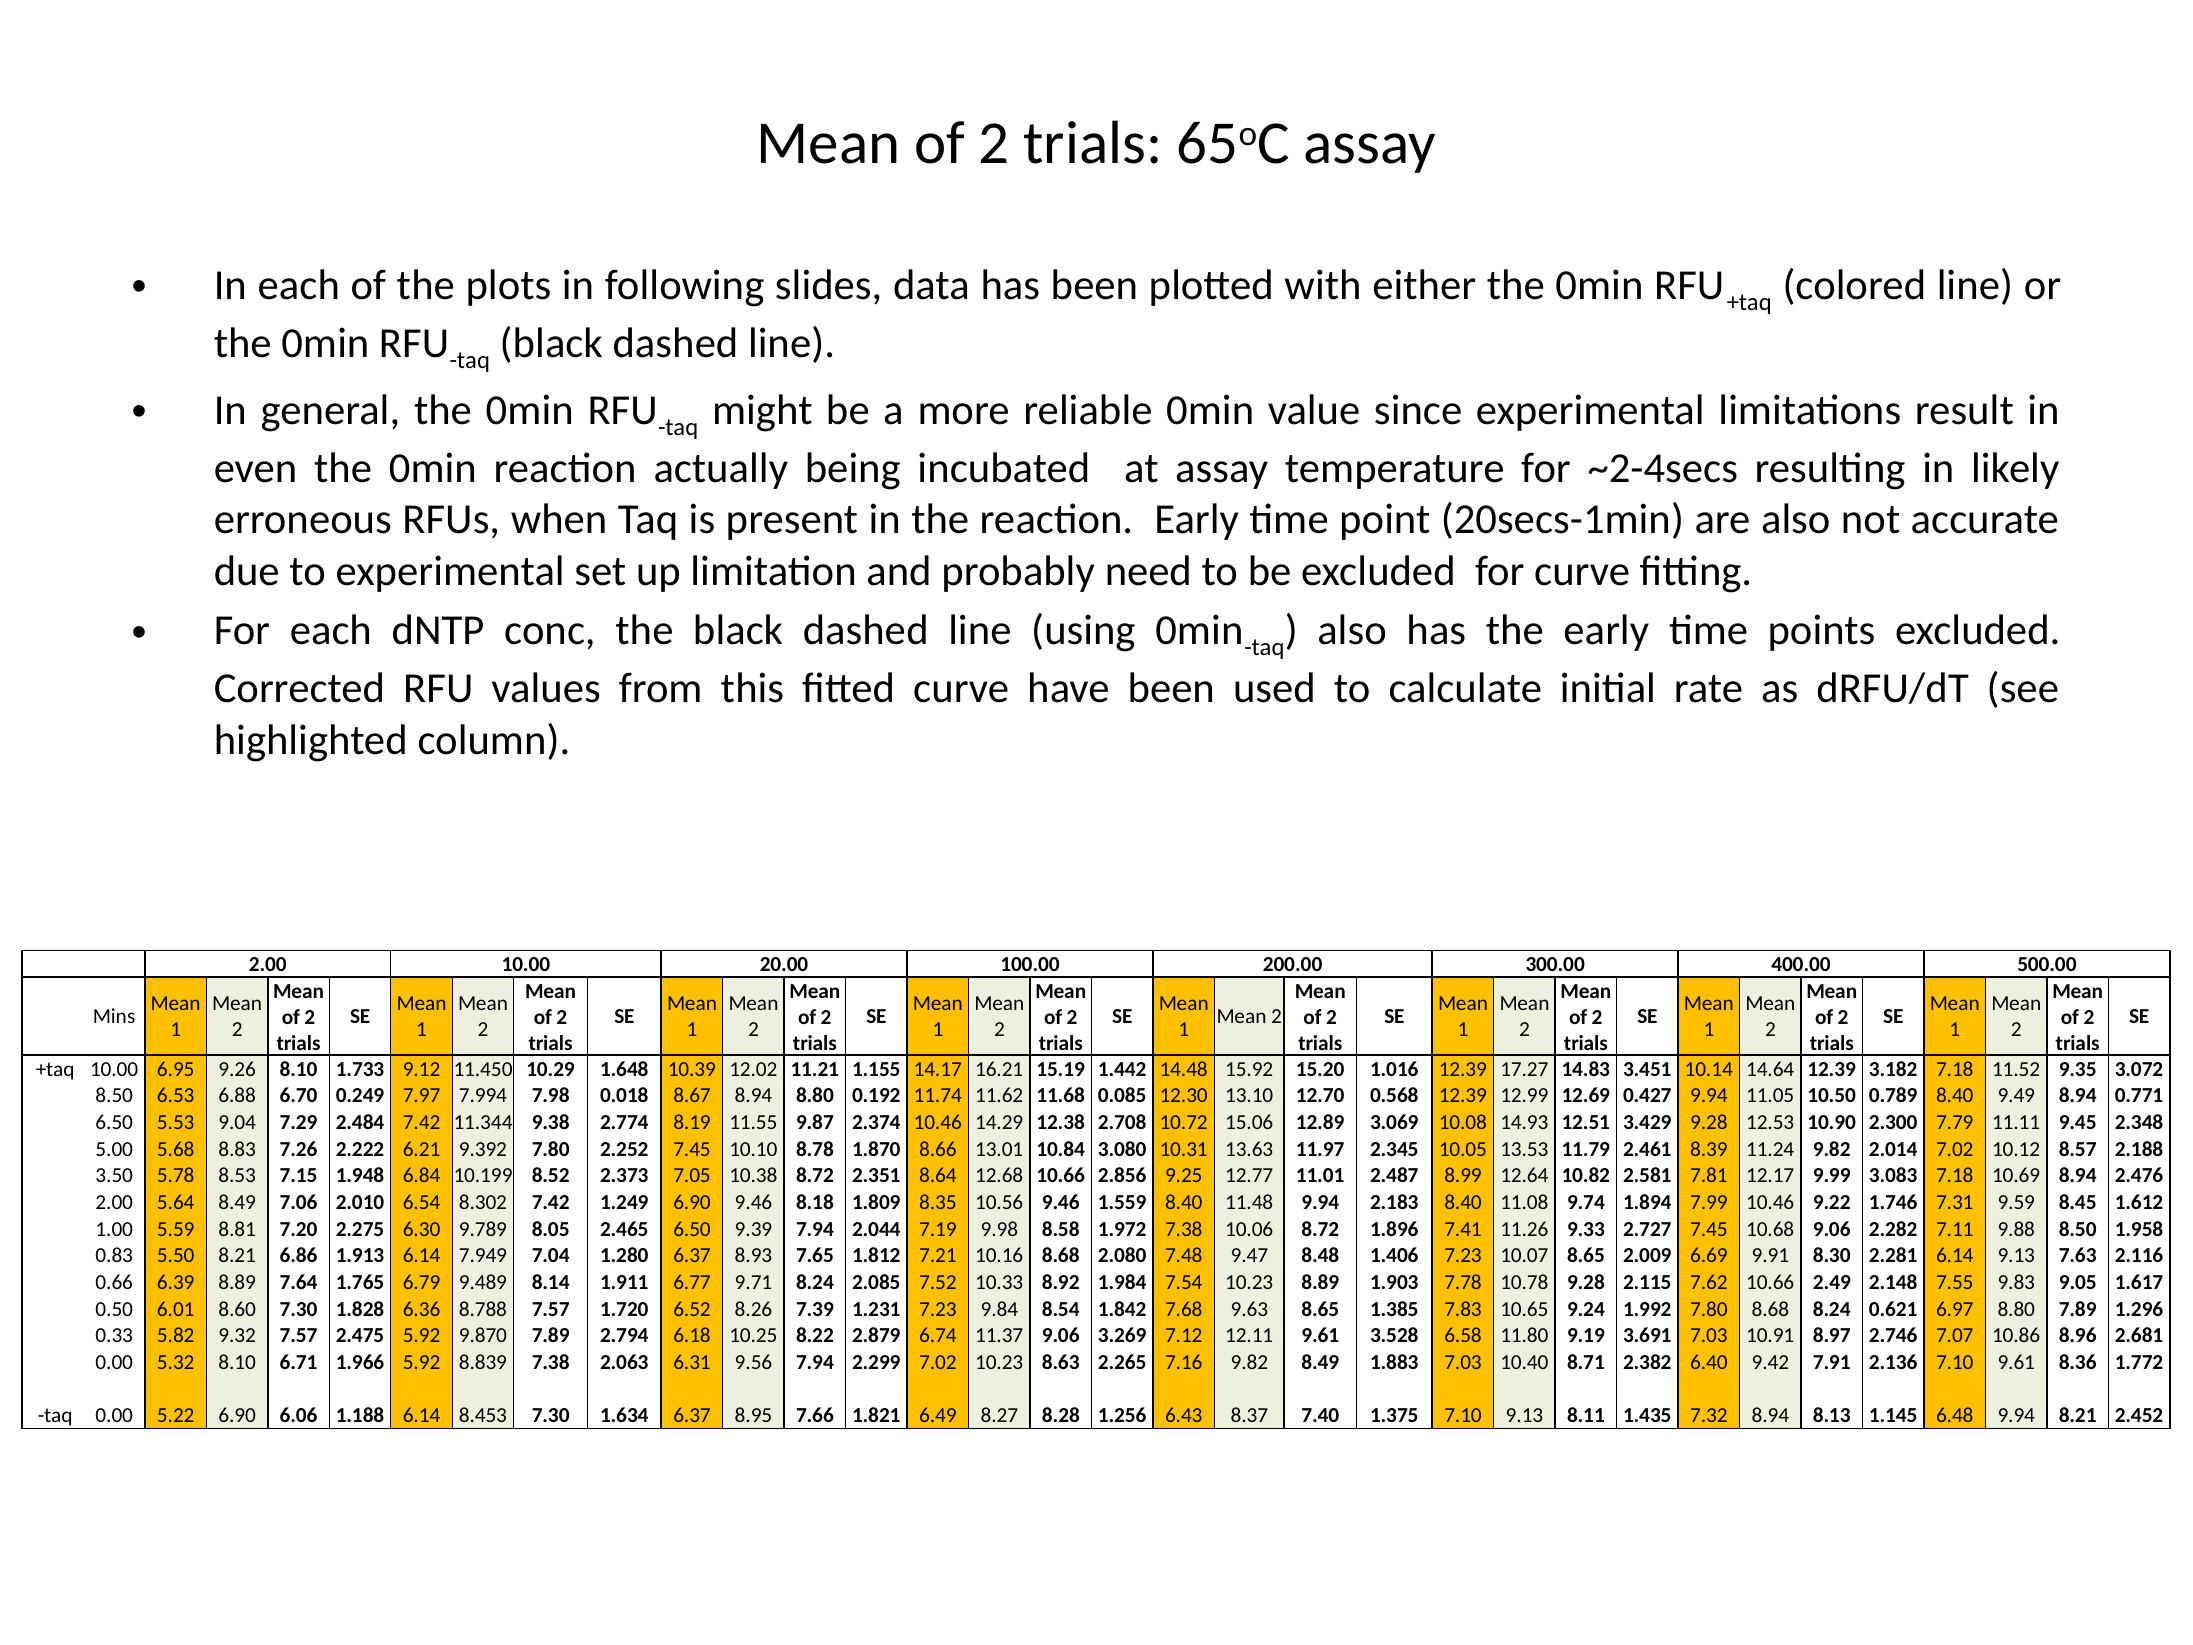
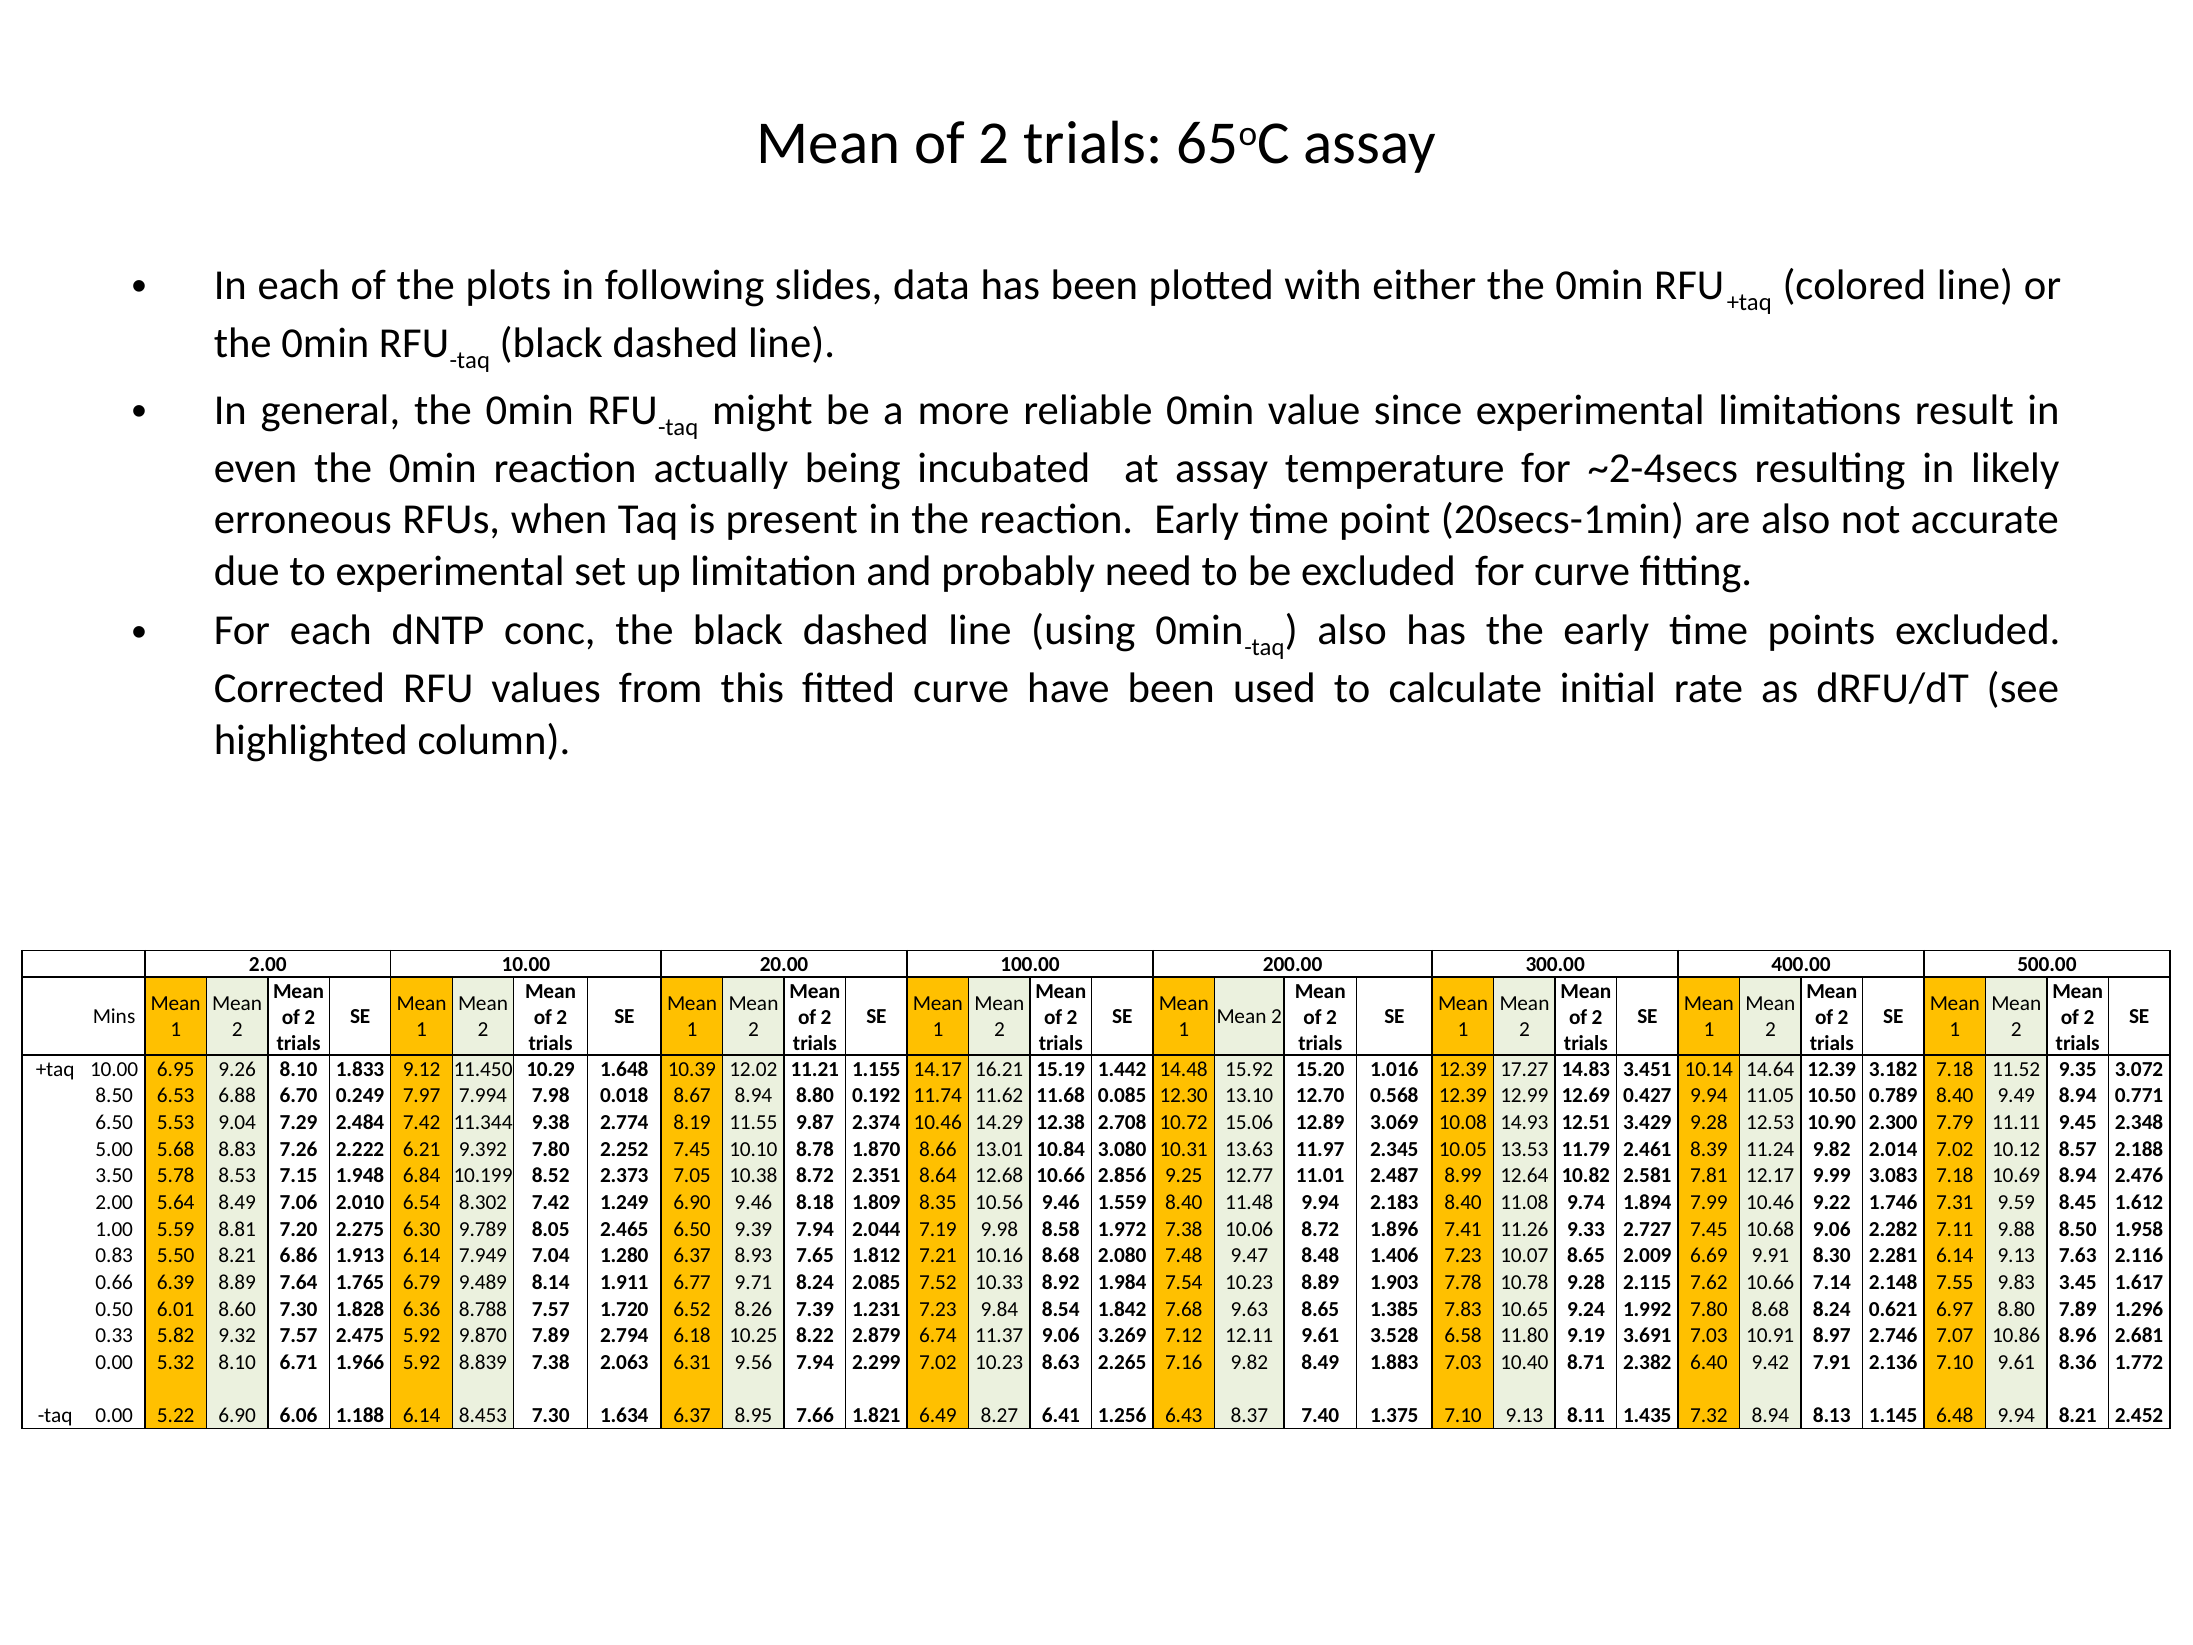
1.733: 1.733 -> 1.833
2.49: 2.49 -> 7.14
9.05: 9.05 -> 3.45
8.28: 8.28 -> 6.41
